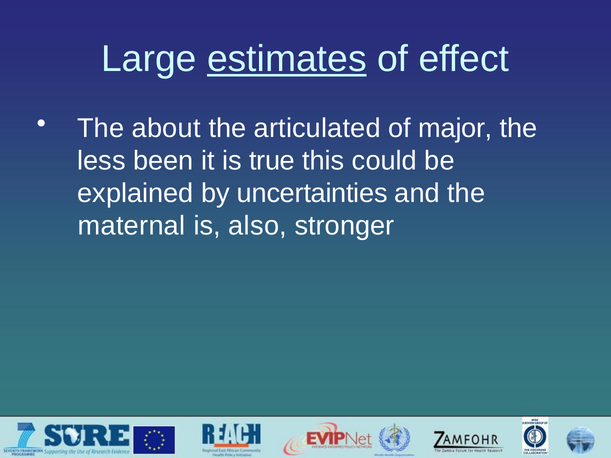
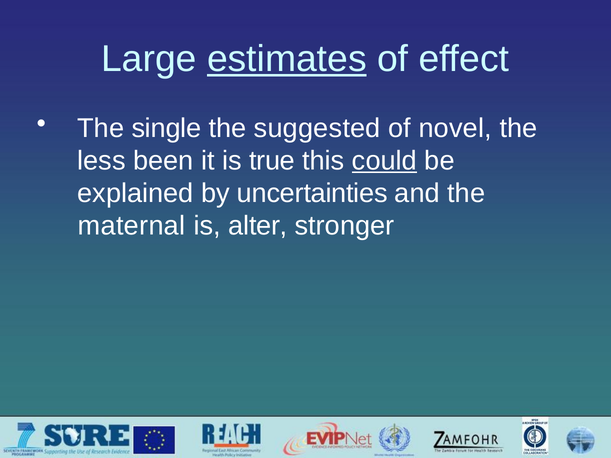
about: about -> single
articulated: articulated -> suggested
major: major -> novel
could underline: none -> present
also: also -> alter
